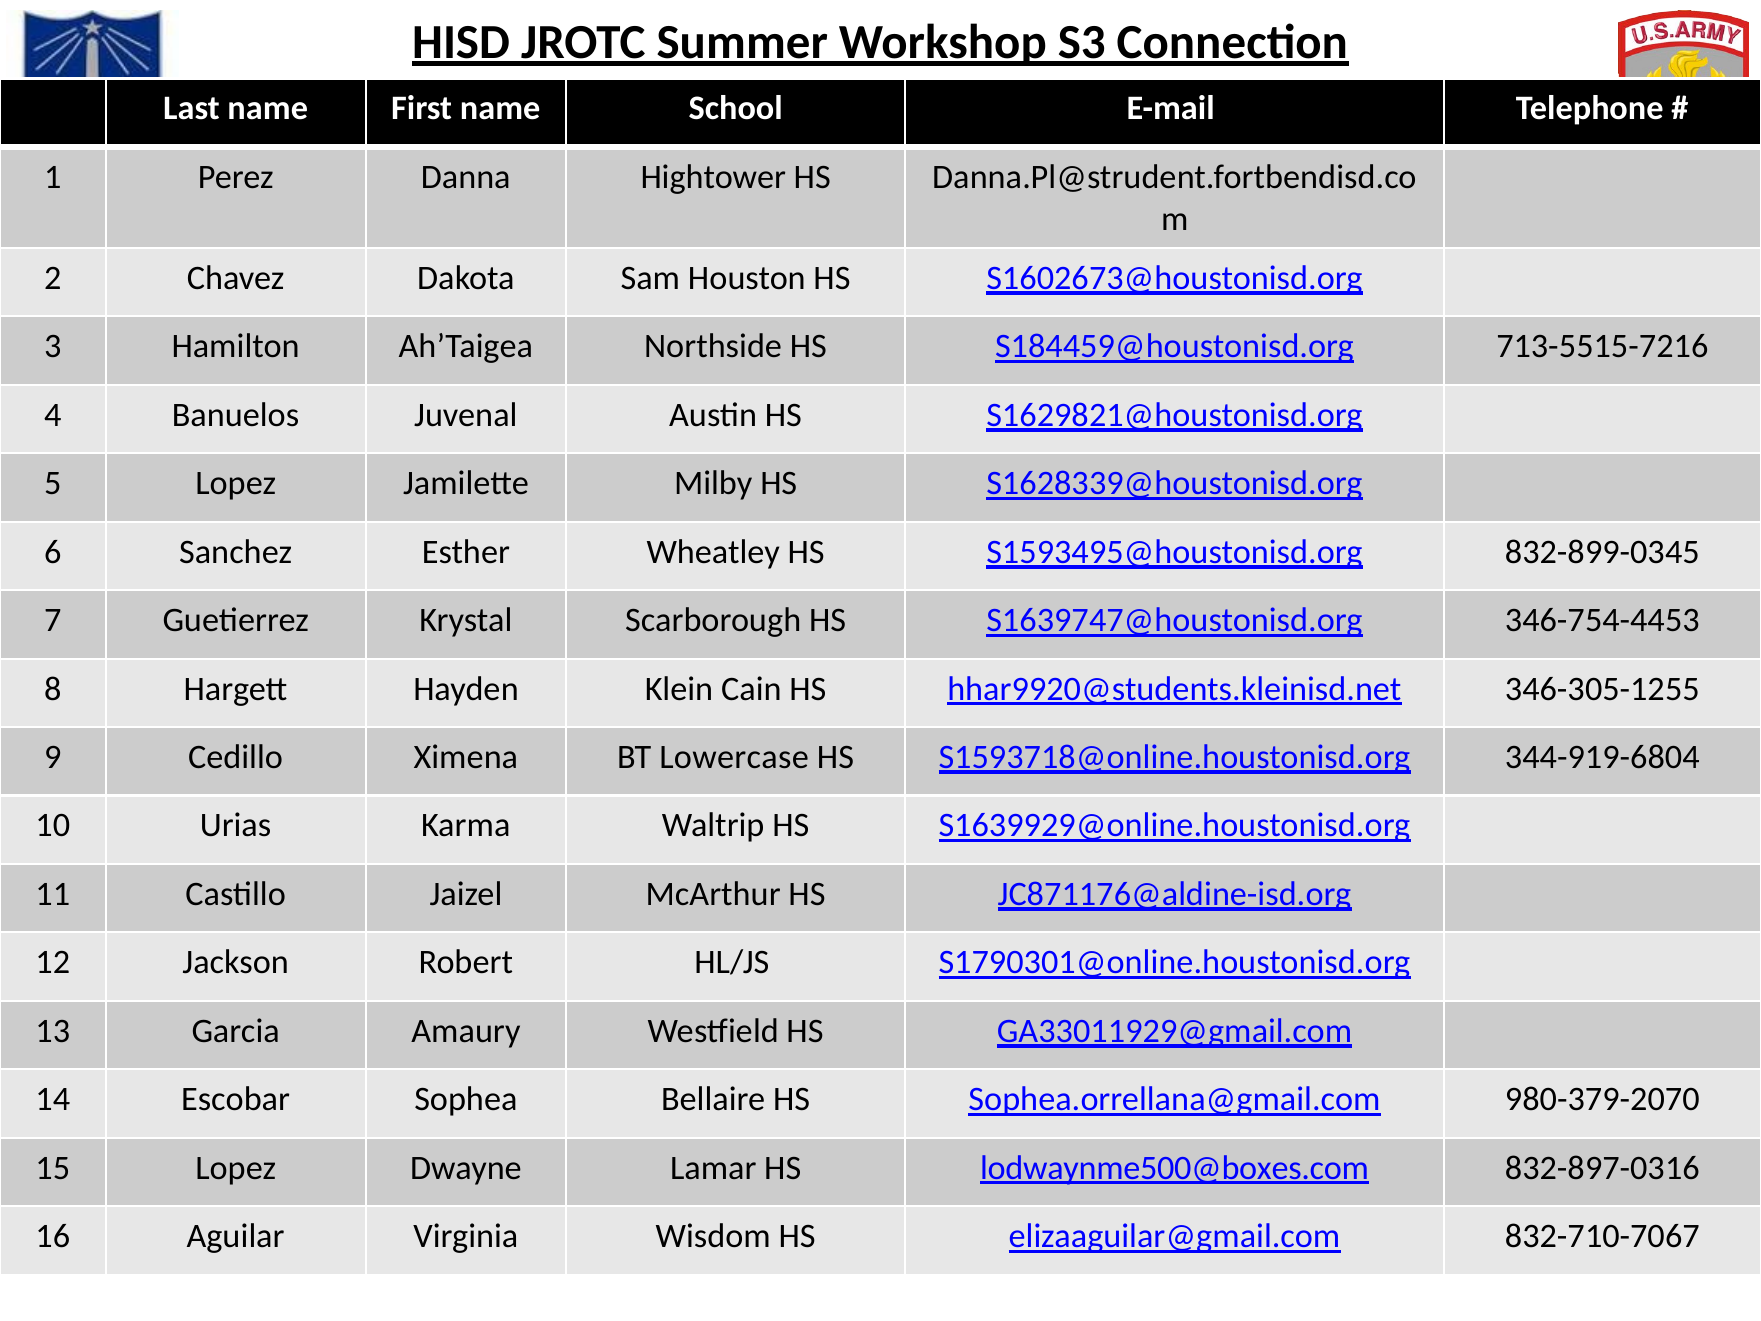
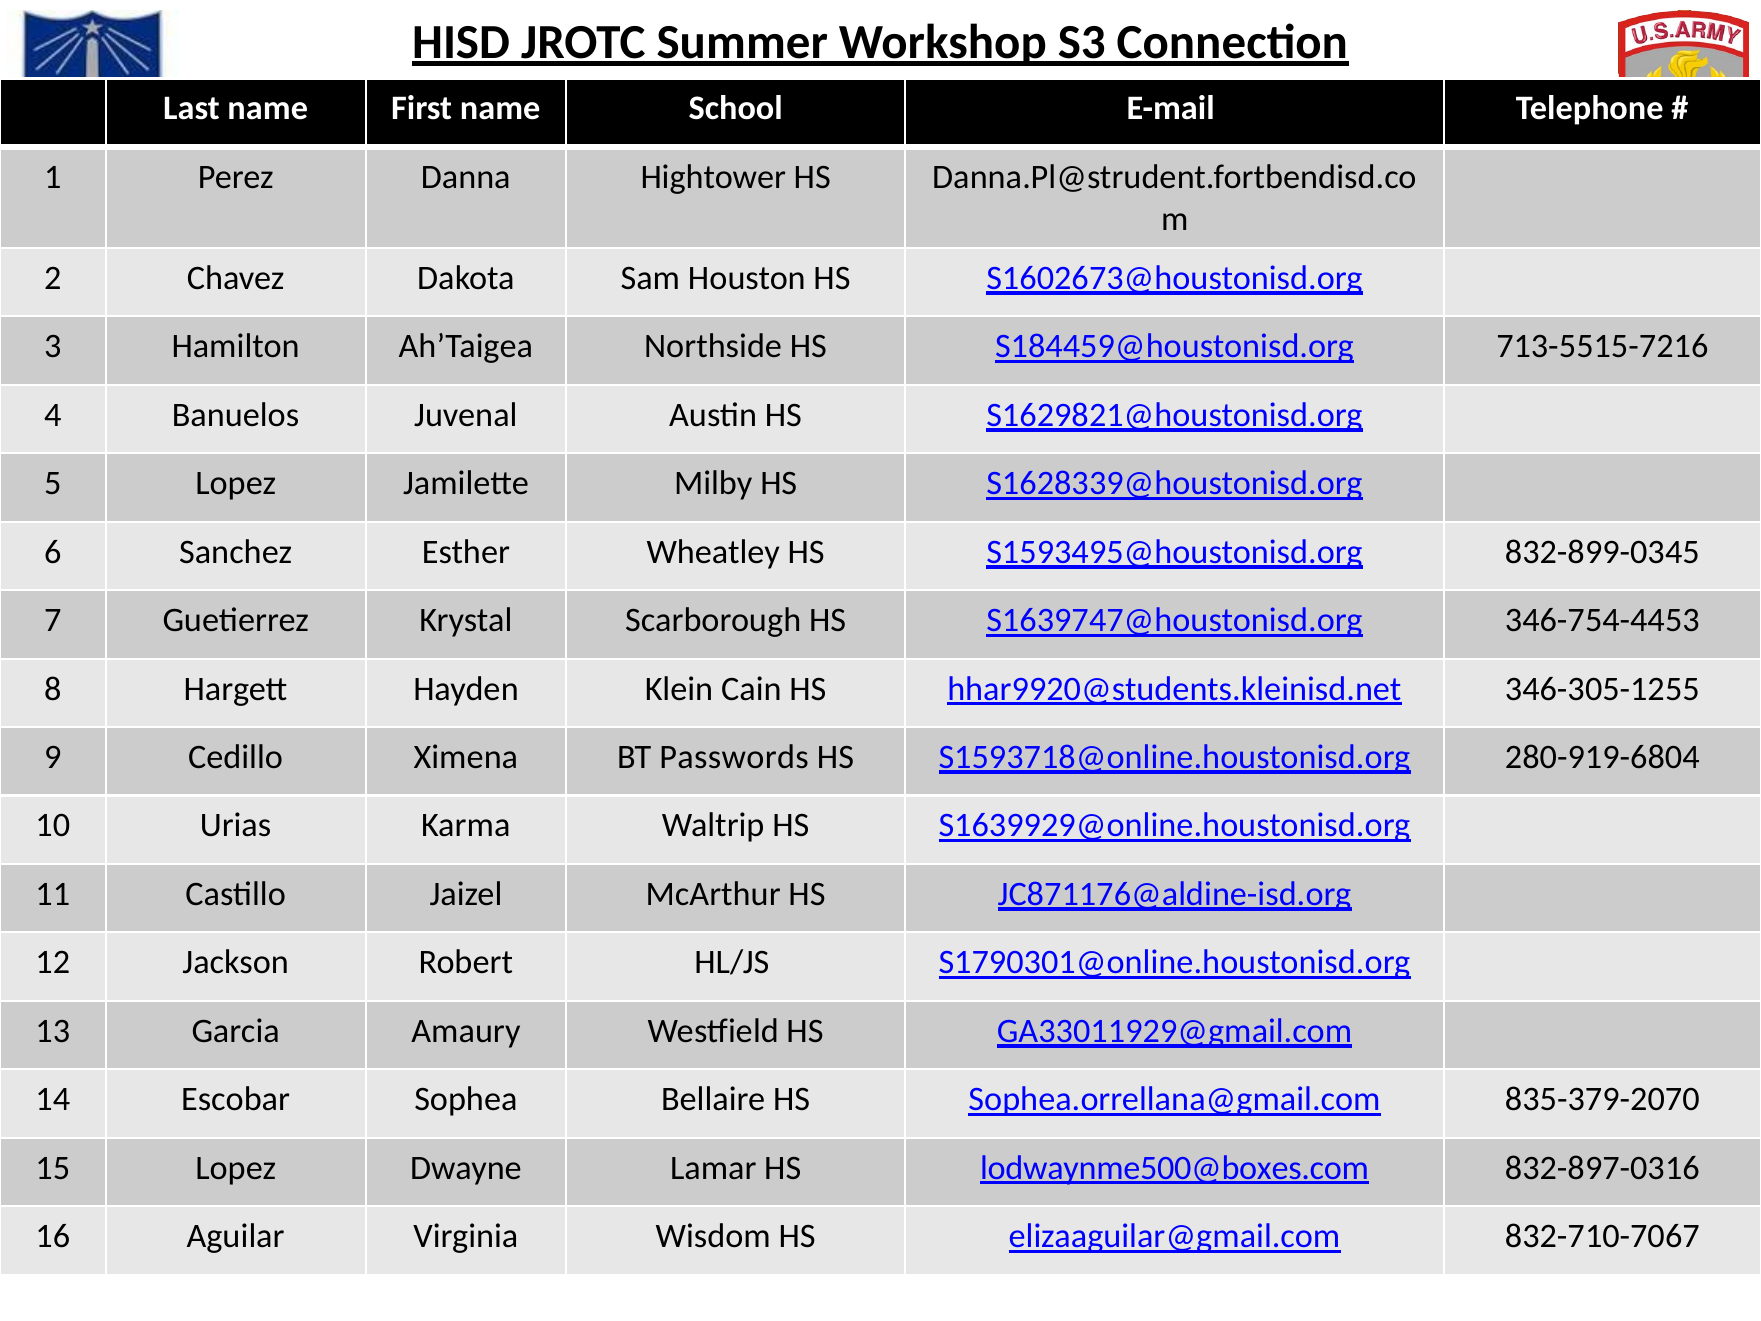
Lowercase: Lowercase -> Passwords
344-919-6804: 344-919-6804 -> 280-919-6804
980-379-2070: 980-379-2070 -> 835-379-2070
